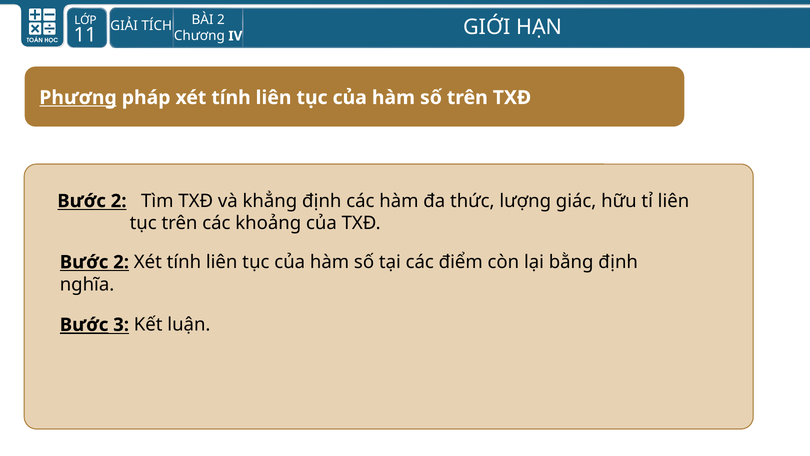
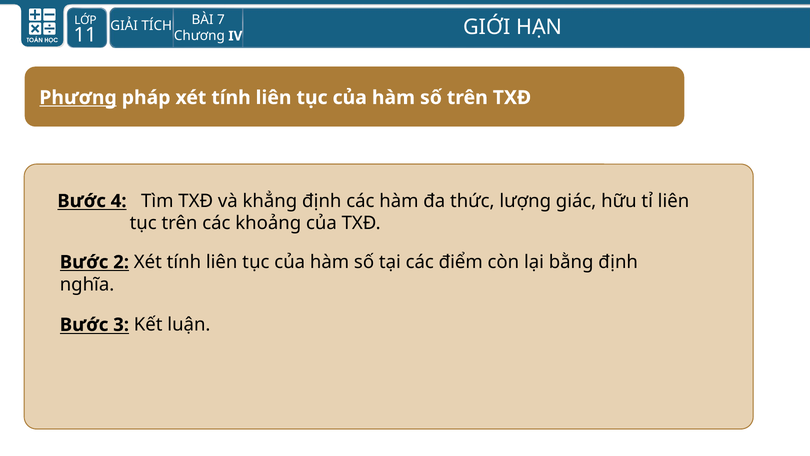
2 at (221, 20): 2 -> 7
2 at (119, 201): 2 -> 4
Bước at (84, 325) underline: present -> none
